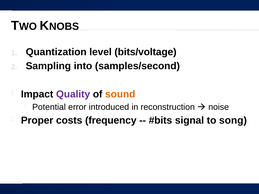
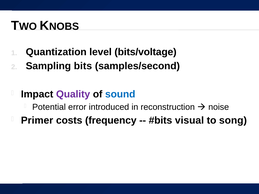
into: into -> bits
sound colour: orange -> blue
Proper: Proper -> Primer
signal: signal -> visual
